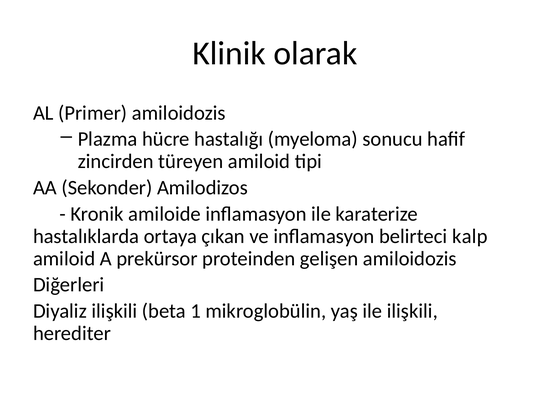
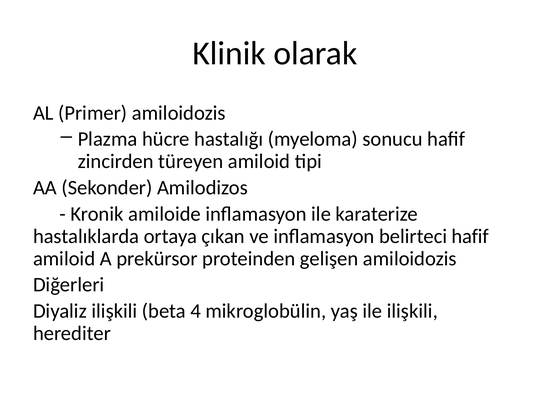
belirteci kalp: kalp -> hafif
1: 1 -> 4
